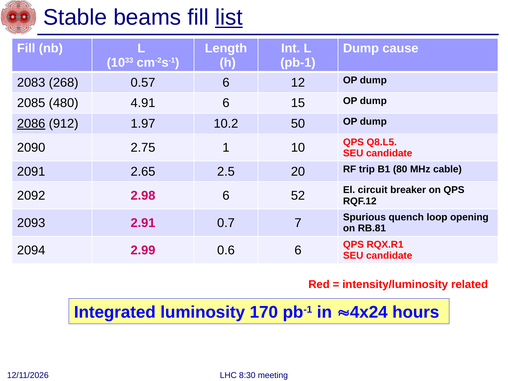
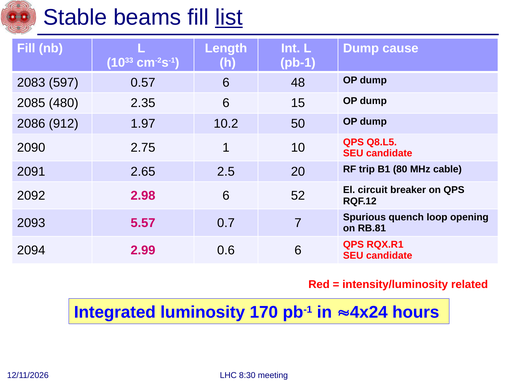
268: 268 -> 597
12: 12 -> 48
4.91: 4.91 -> 2.35
2086 underline: present -> none
2.91: 2.91 -> 5.57
